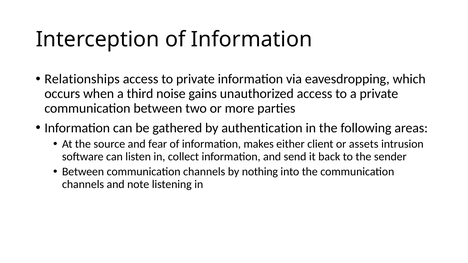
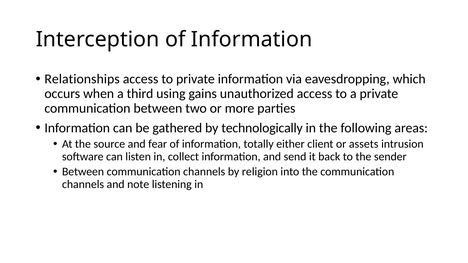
noise: noise -> using
authentication: authentication -> technologically
makes: makes -> totally
nothing: nothing -> religion
